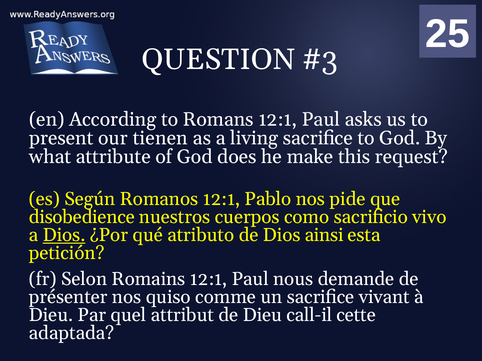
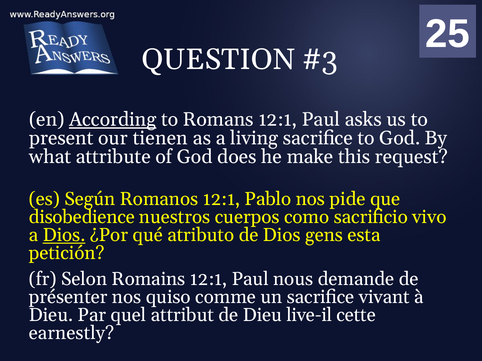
According underline: none -> present
ainsi: ainsi -> gens
call-il: call-il -> live-il
adaptada: adaptada -> earnestly
